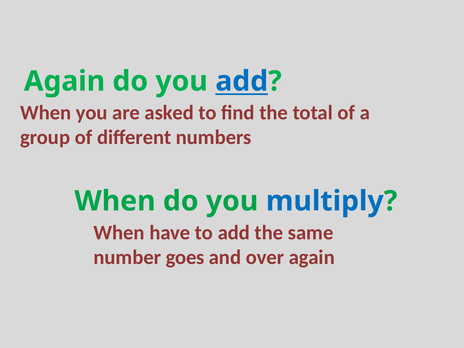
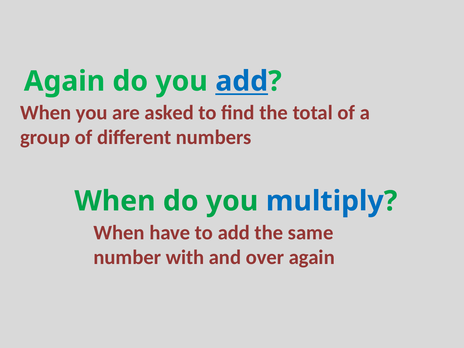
goes: goes -> with
